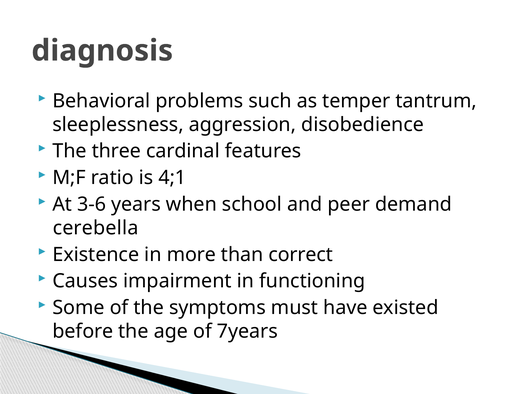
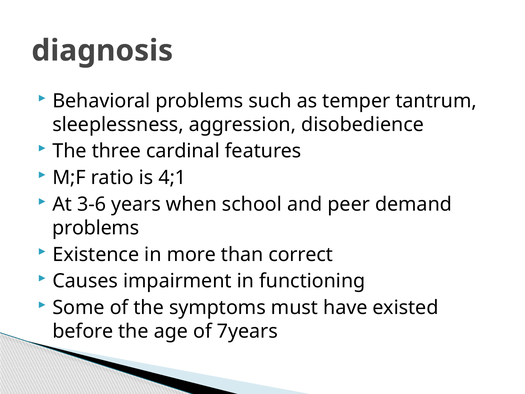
cerebella at (96, 228): cerebella -> problems
